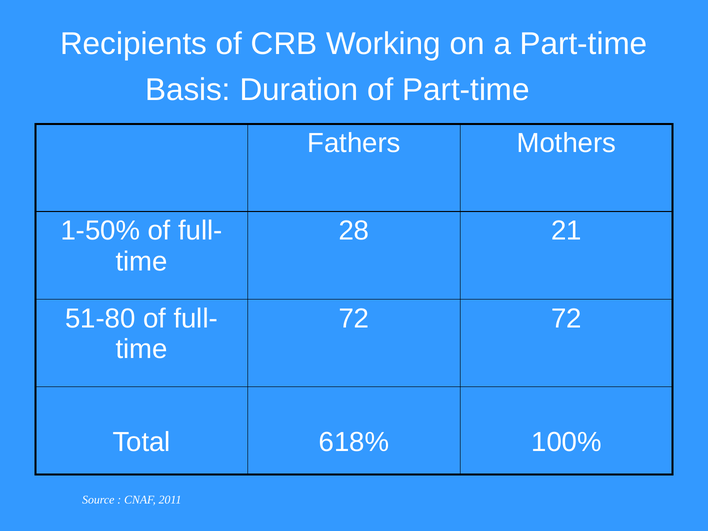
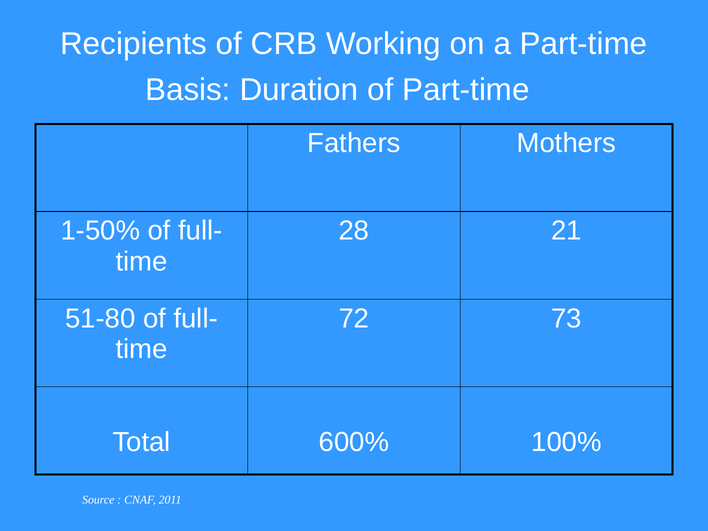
72 72: 72 -> 73
618%: 618% -> 600%
